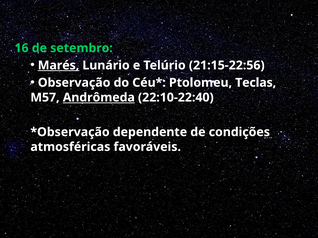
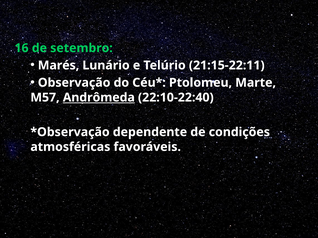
Marés underline: present -> none
21:15-22:56: 21:15-22:56 -> 21:15-22:11
Teclas: Teclas -> Marte
